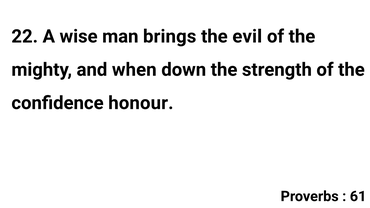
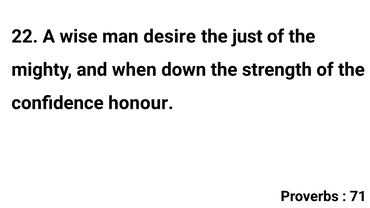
brings: brings -> desire
evil: evil -> just
61: 61 -> 71
